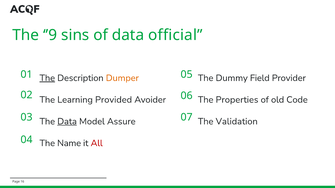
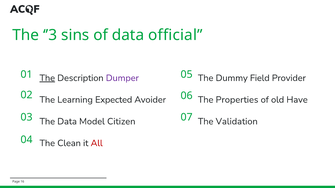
’9: ’9 -> ’3
Dumper colour: orange -> purple
Provided: Provided -> Expected
Code: Code -> Have
Data at (67, 122) underline: present -> none
Assure: Assure -> Citizen
Name: Name -> Clean
